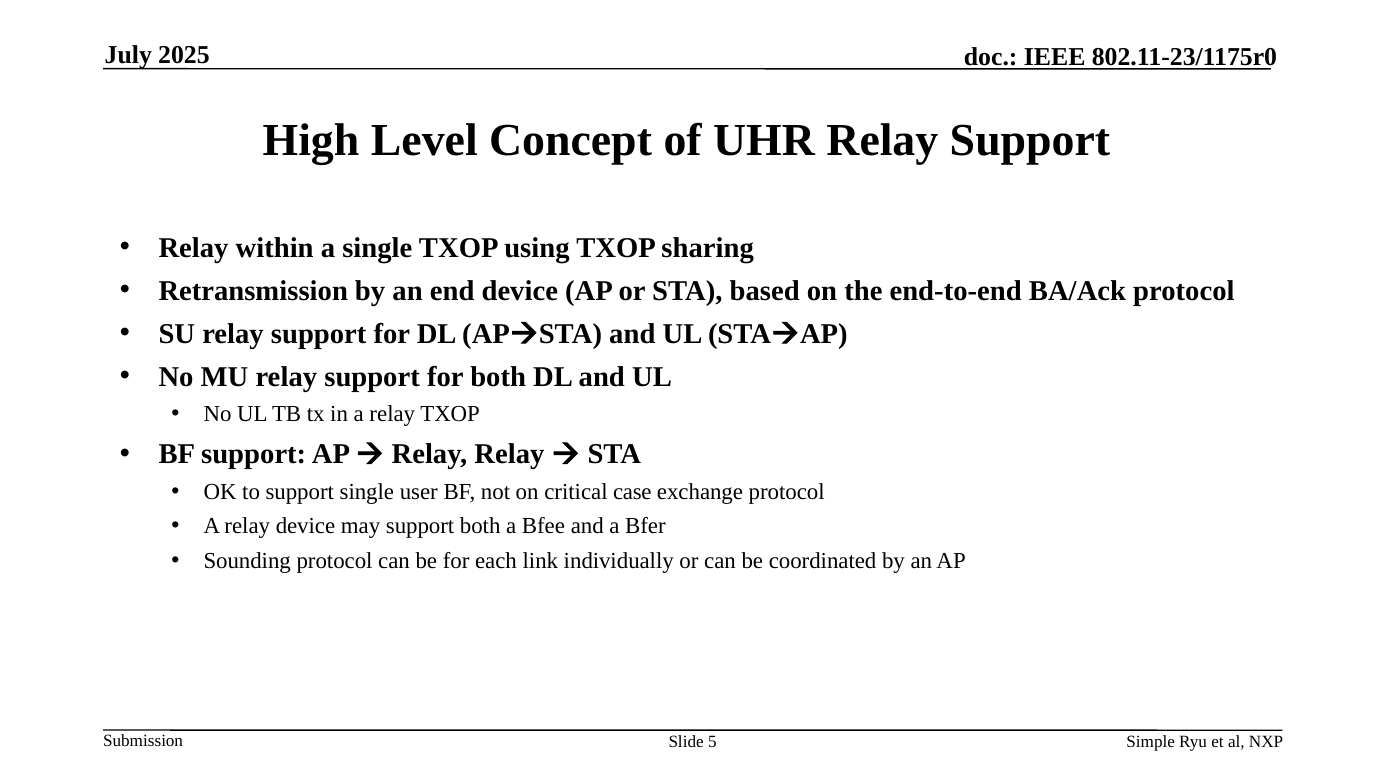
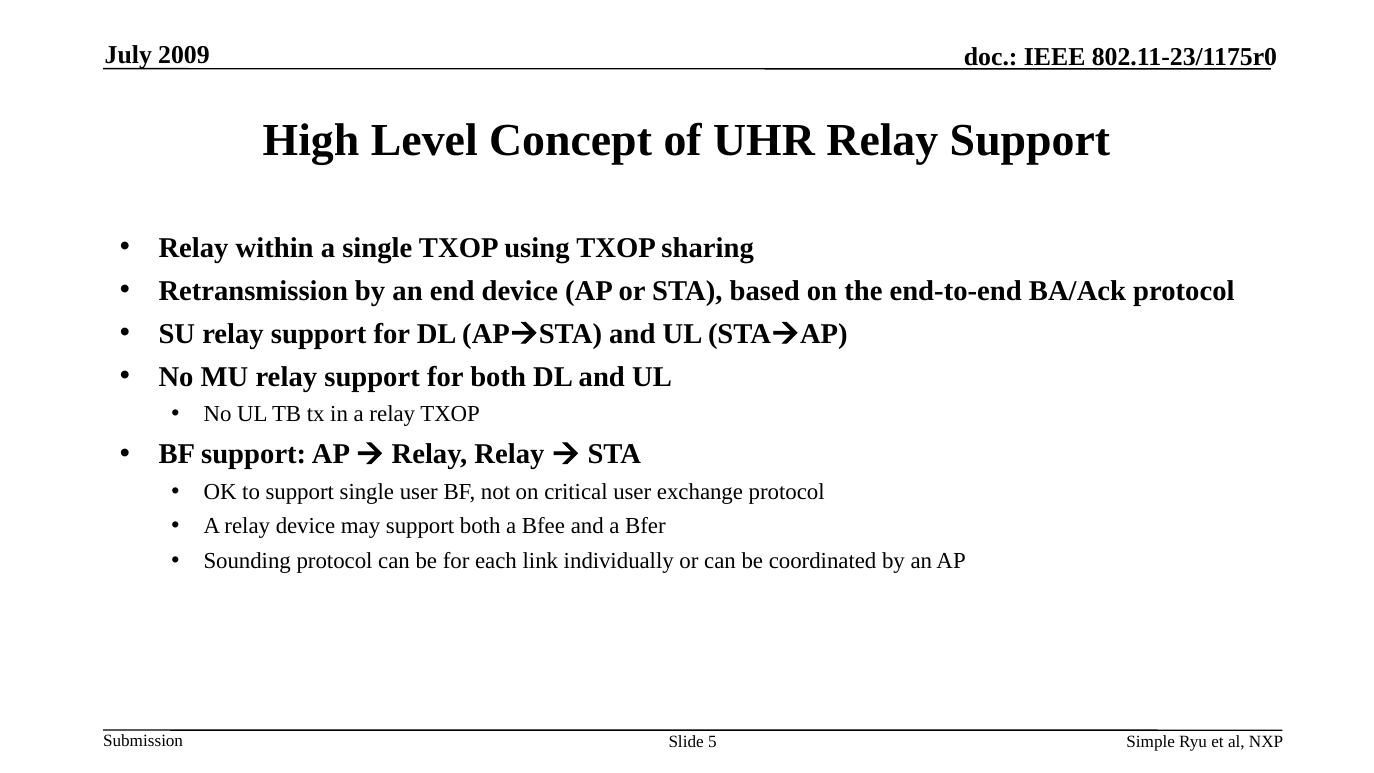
2025: 2025 -> 2009
critical case: case -> user
